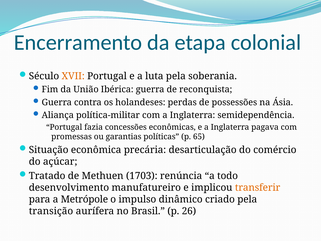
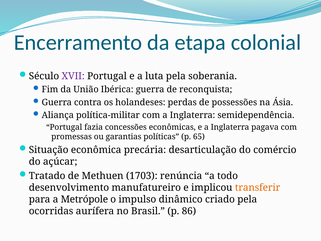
XVII colour: orange -> purple
transição: transição -> ocorridas
26: 26 -> 86
